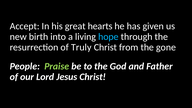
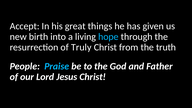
hearts: hearts -> things
gone: gone -> truth
Praise colour: light green -> light blue
